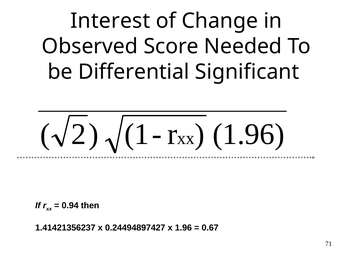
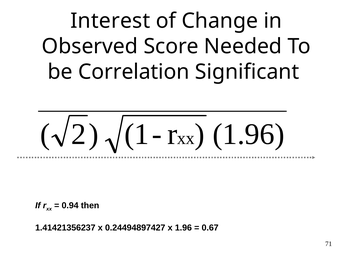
Differential: Differential -> Correlation
